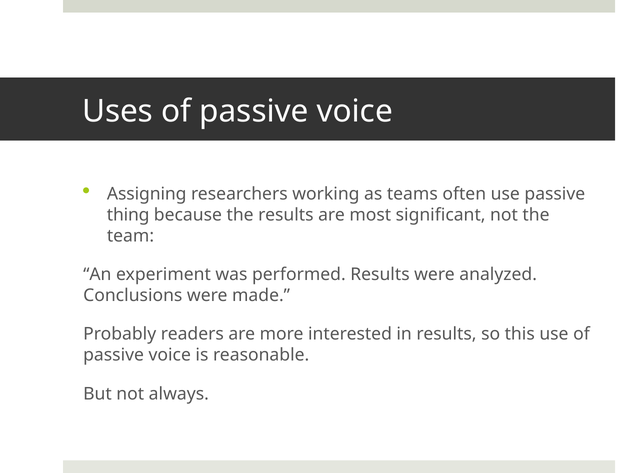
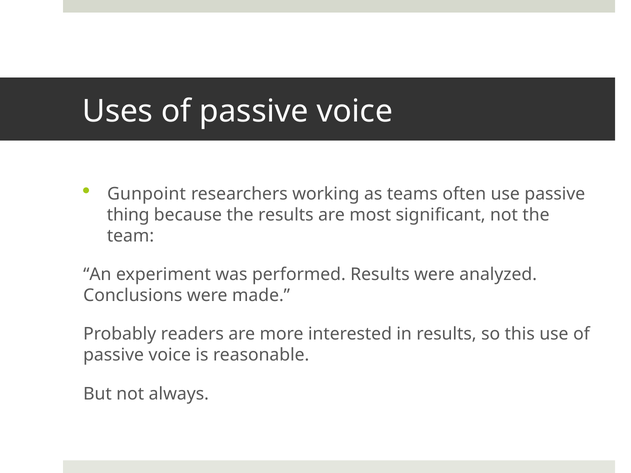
Assigning: Assigning -> Gunpoint
